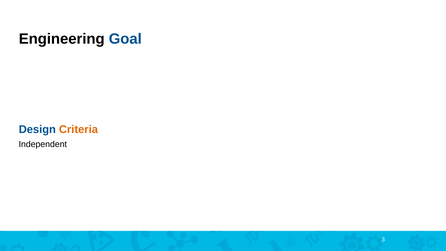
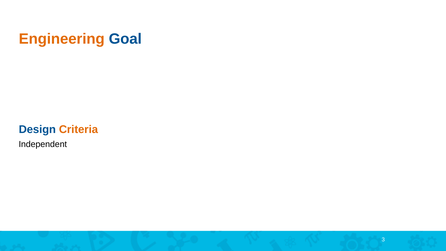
Engineering colour: black -> orange
